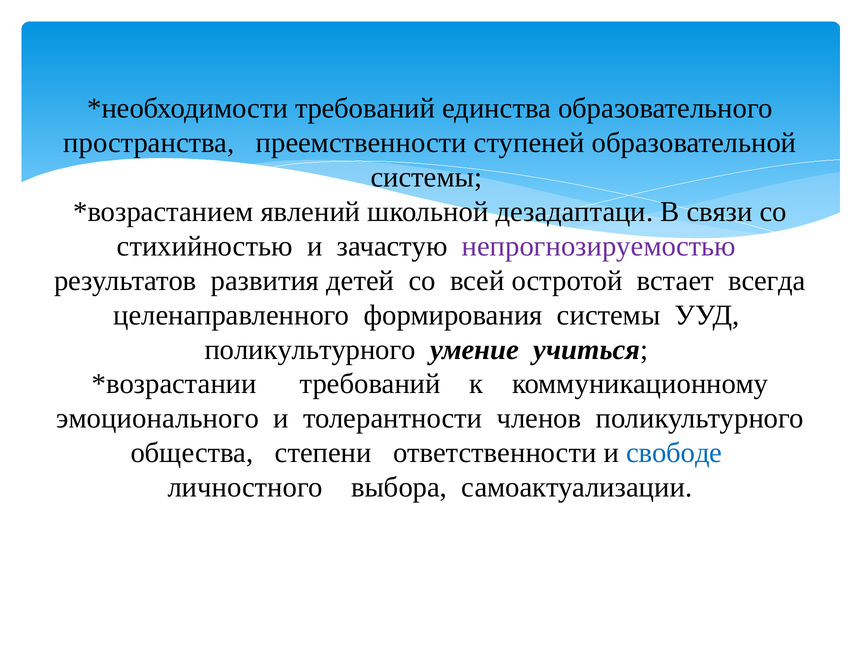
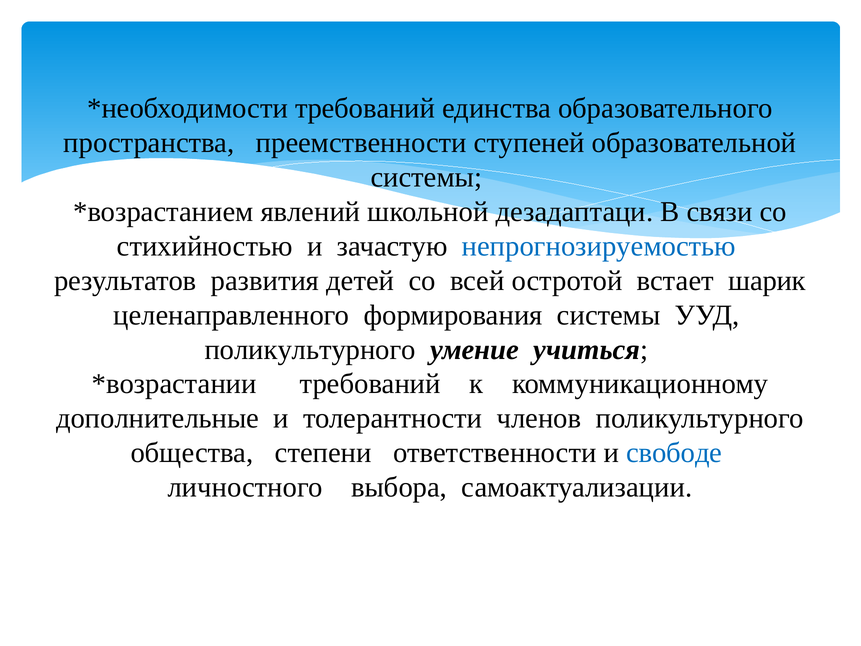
непрогнозируемостью colour: purple -> blue
всегда: всегда -> шарик
эмоционального: эмоционального -> дополнительные
